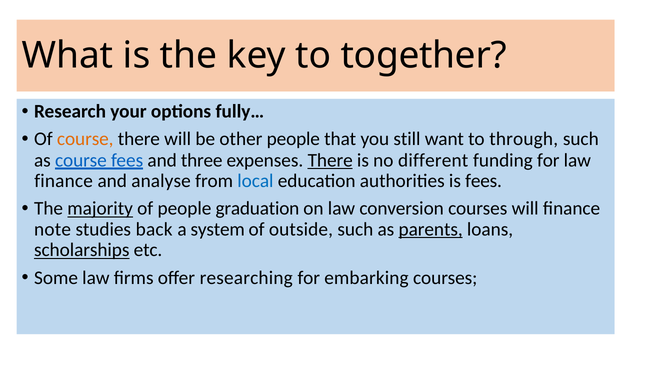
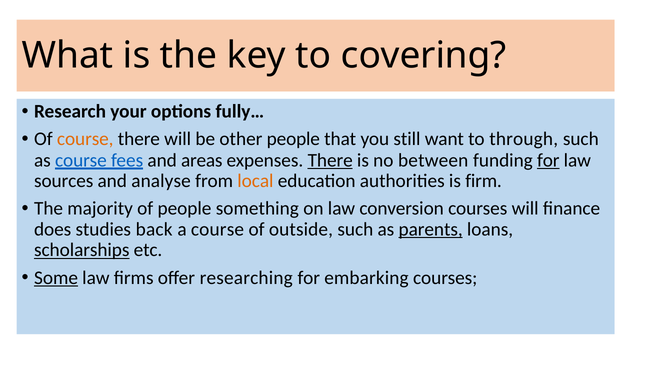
together: together -> covering
three: three -> areas
different: different -> between
for at (548, 160) underline: none -> present
finance at (64, 181): finance -> sources
local colour: blue -> orange
is fees: fees -> firm
majority underline: present -> none
graduation: graduation -> something
note: note -> does
a system: system -> course
Some underline: none -> present
